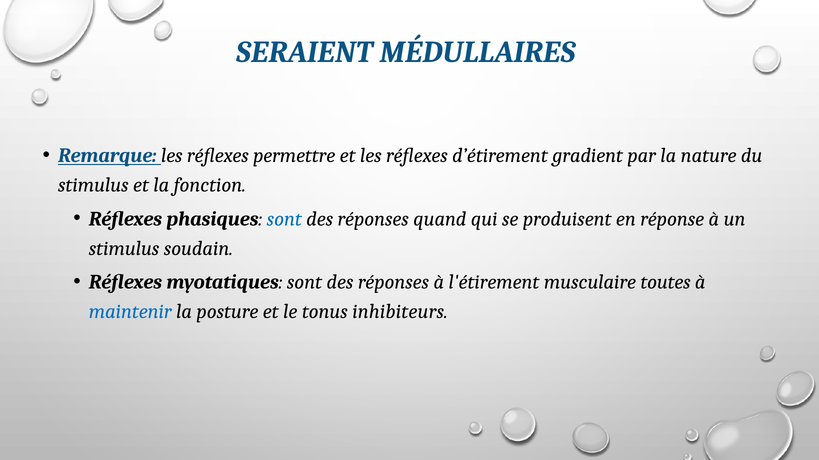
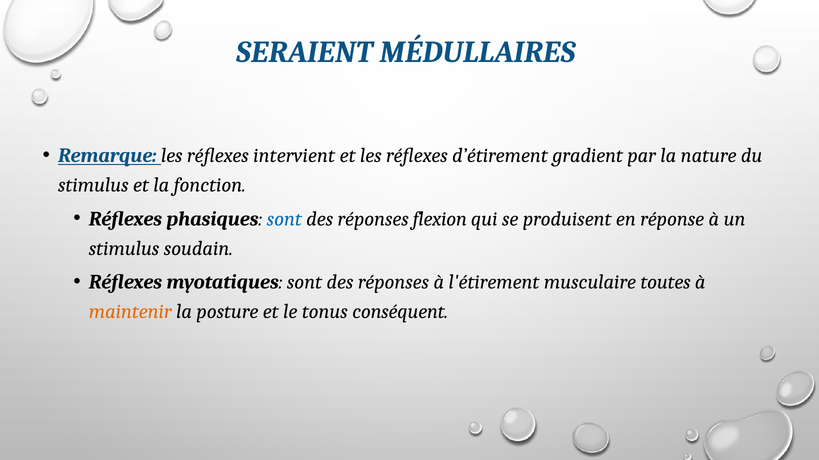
permettre: permettre -> intervient
quand: quand -> flexion
maintenir colour: blue -> orange
inhibiteurs: inhibiteurs -> conséquent
